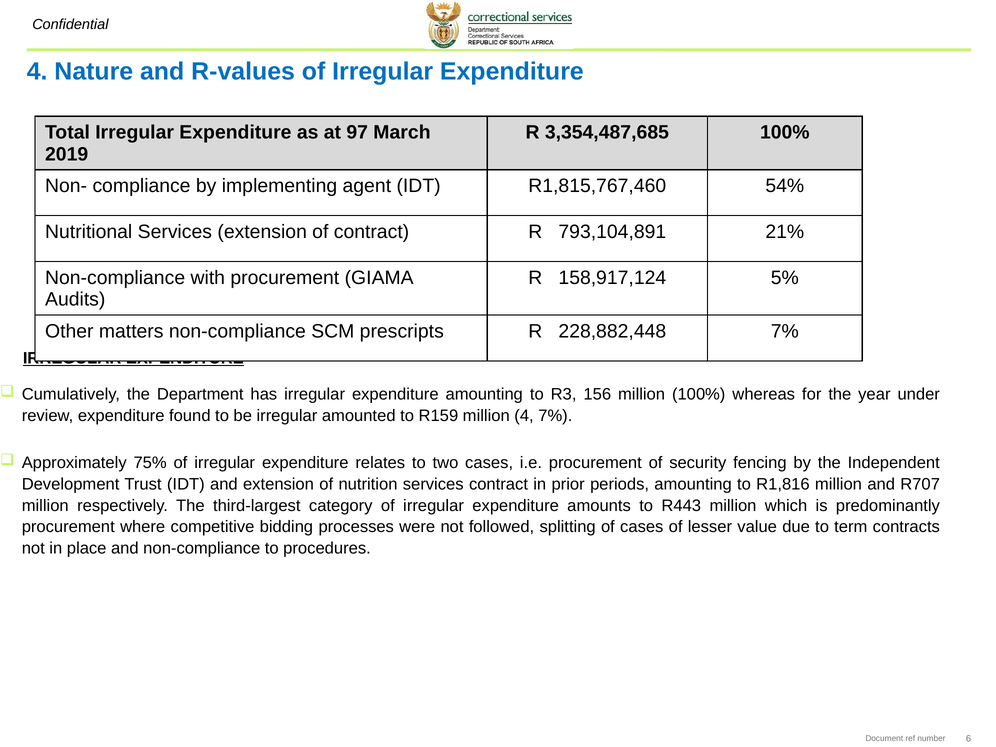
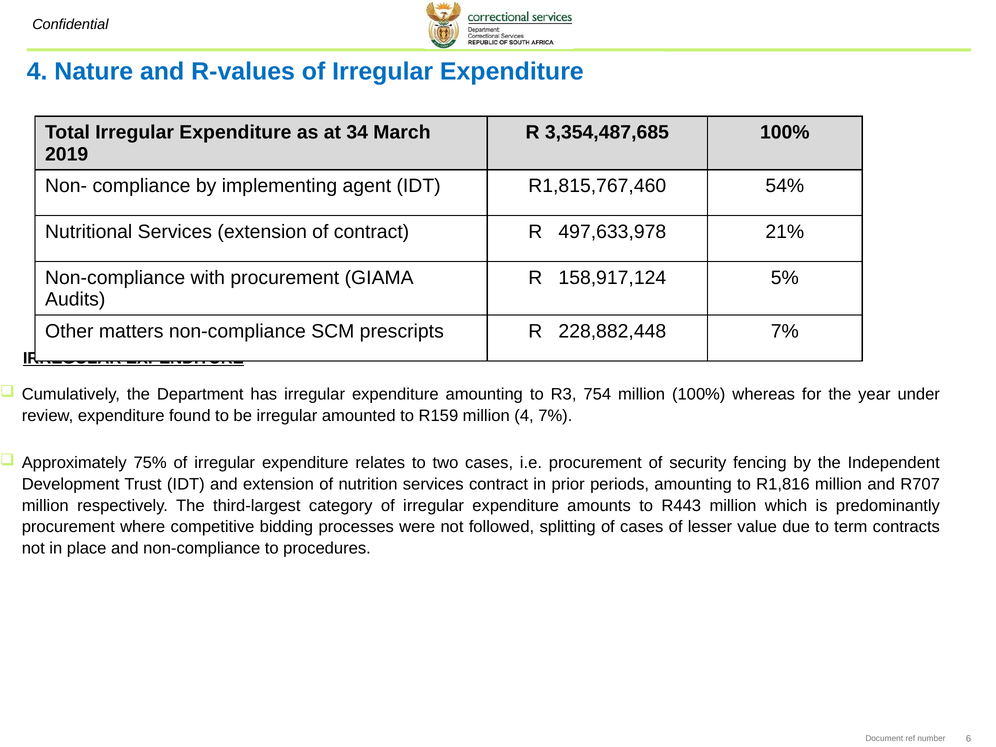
97: 97 -> 34
793,104,891: 793,104,891 -> 497,633,978
156: 156 -> 754
